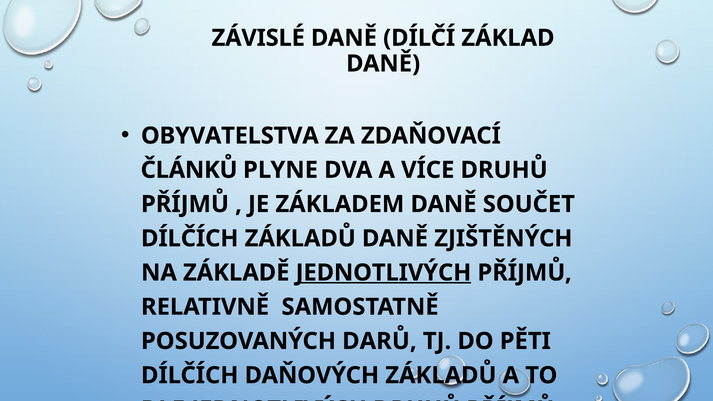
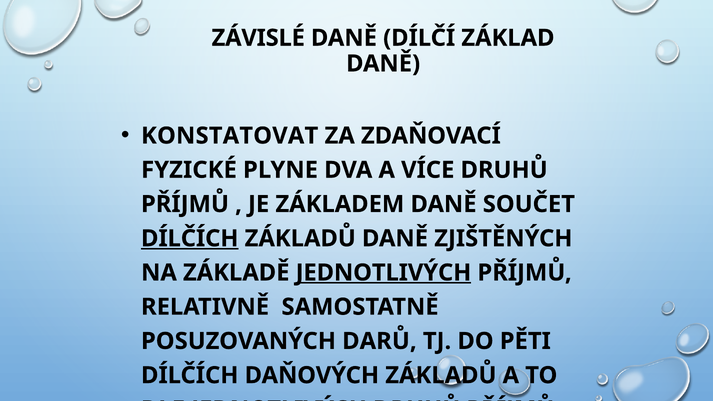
OBYVATELSTVA: OBYVATELSTVA -> KONSTATOVAT
ČLÁNKŮ: ČLÁNKŮ -> FYZICKÉ
DÍLČÍCH at (190, 238) underline: none -> present
